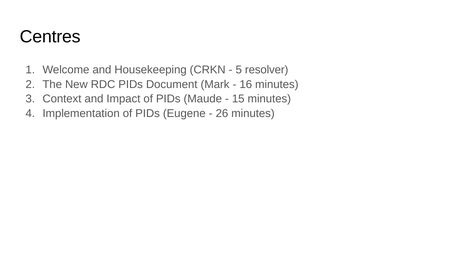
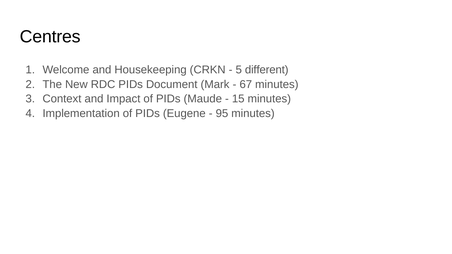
resolver: resolver -> different
16: 16 -> 67
26: 26 -> 95
